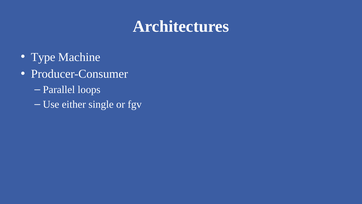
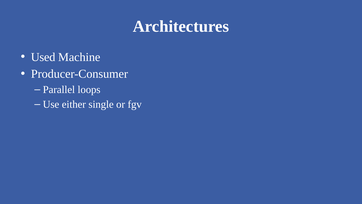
Type: Type -> Used
